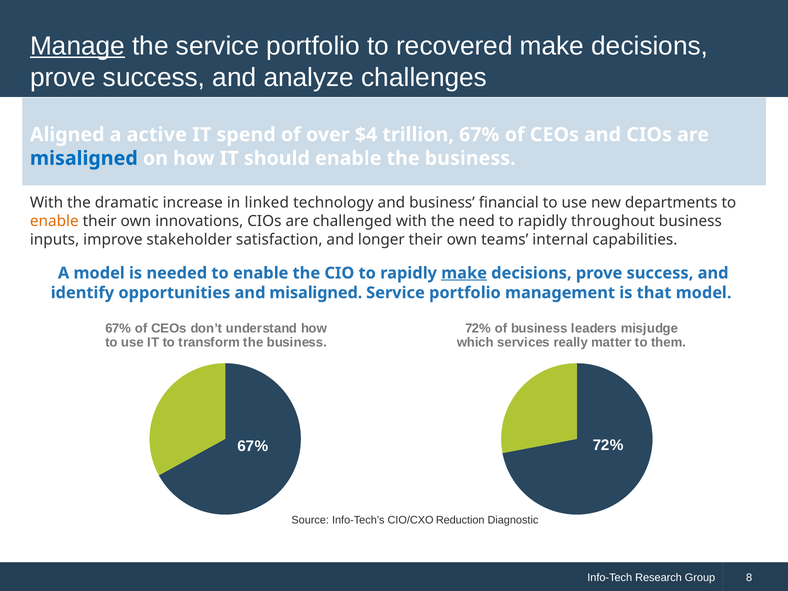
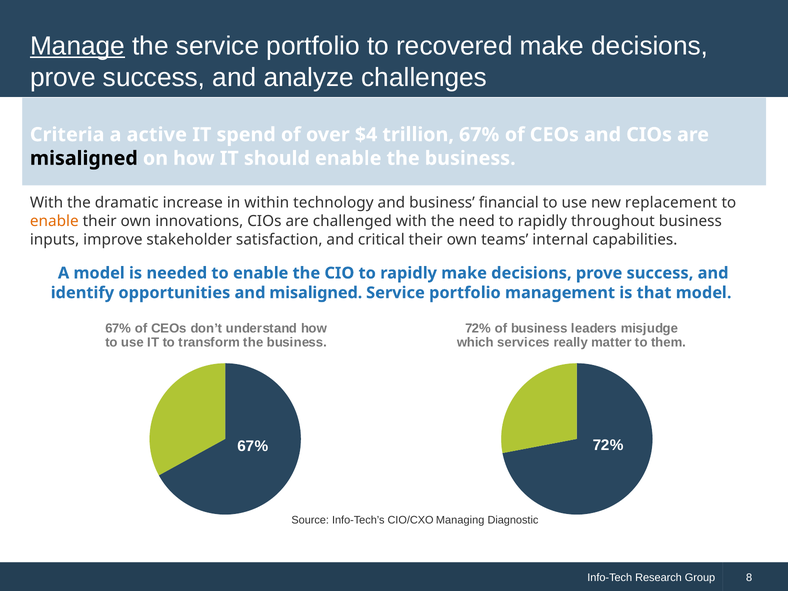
Aligned: Aligned -> Criteria
misaligned at (84, 158) colour: blue -> black
linked: linked -> within
departments: departments -> replacement
longer: longer -> critical
make at (464, 273) underline: present -> none
Reduction: Reduction -> Managing
